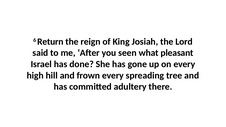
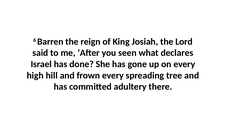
Return: Return -> Barren
pleasant: pleasant -> declares
